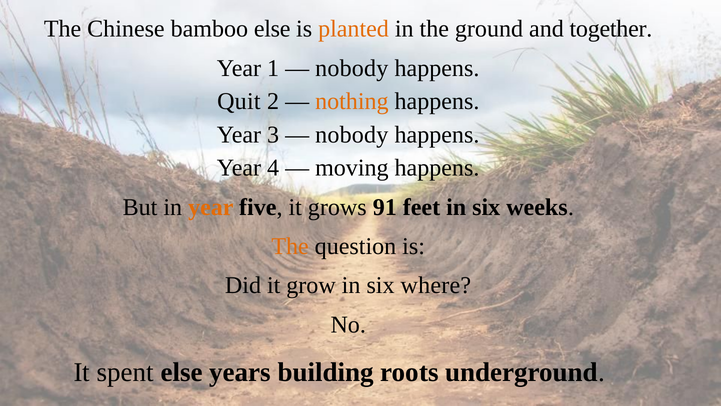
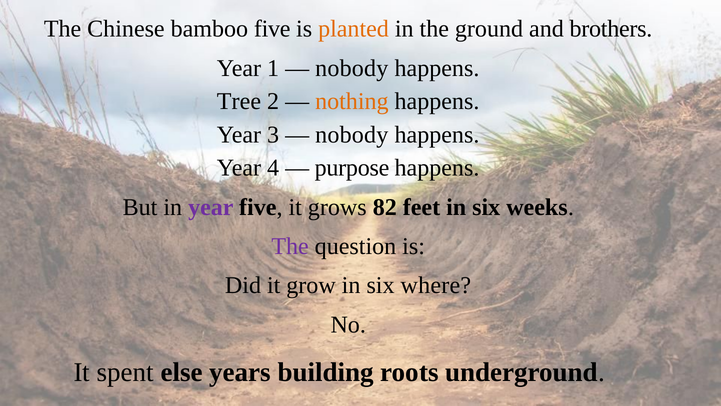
bamboo else: else -> five
together: together -> brothers
Quit: Quit -> Tree
moving: moving -> purpose
year at (211, 207) colour: orange -> purple
91: 91 -> 82
The at (290, 246) colour: orange -> purple
